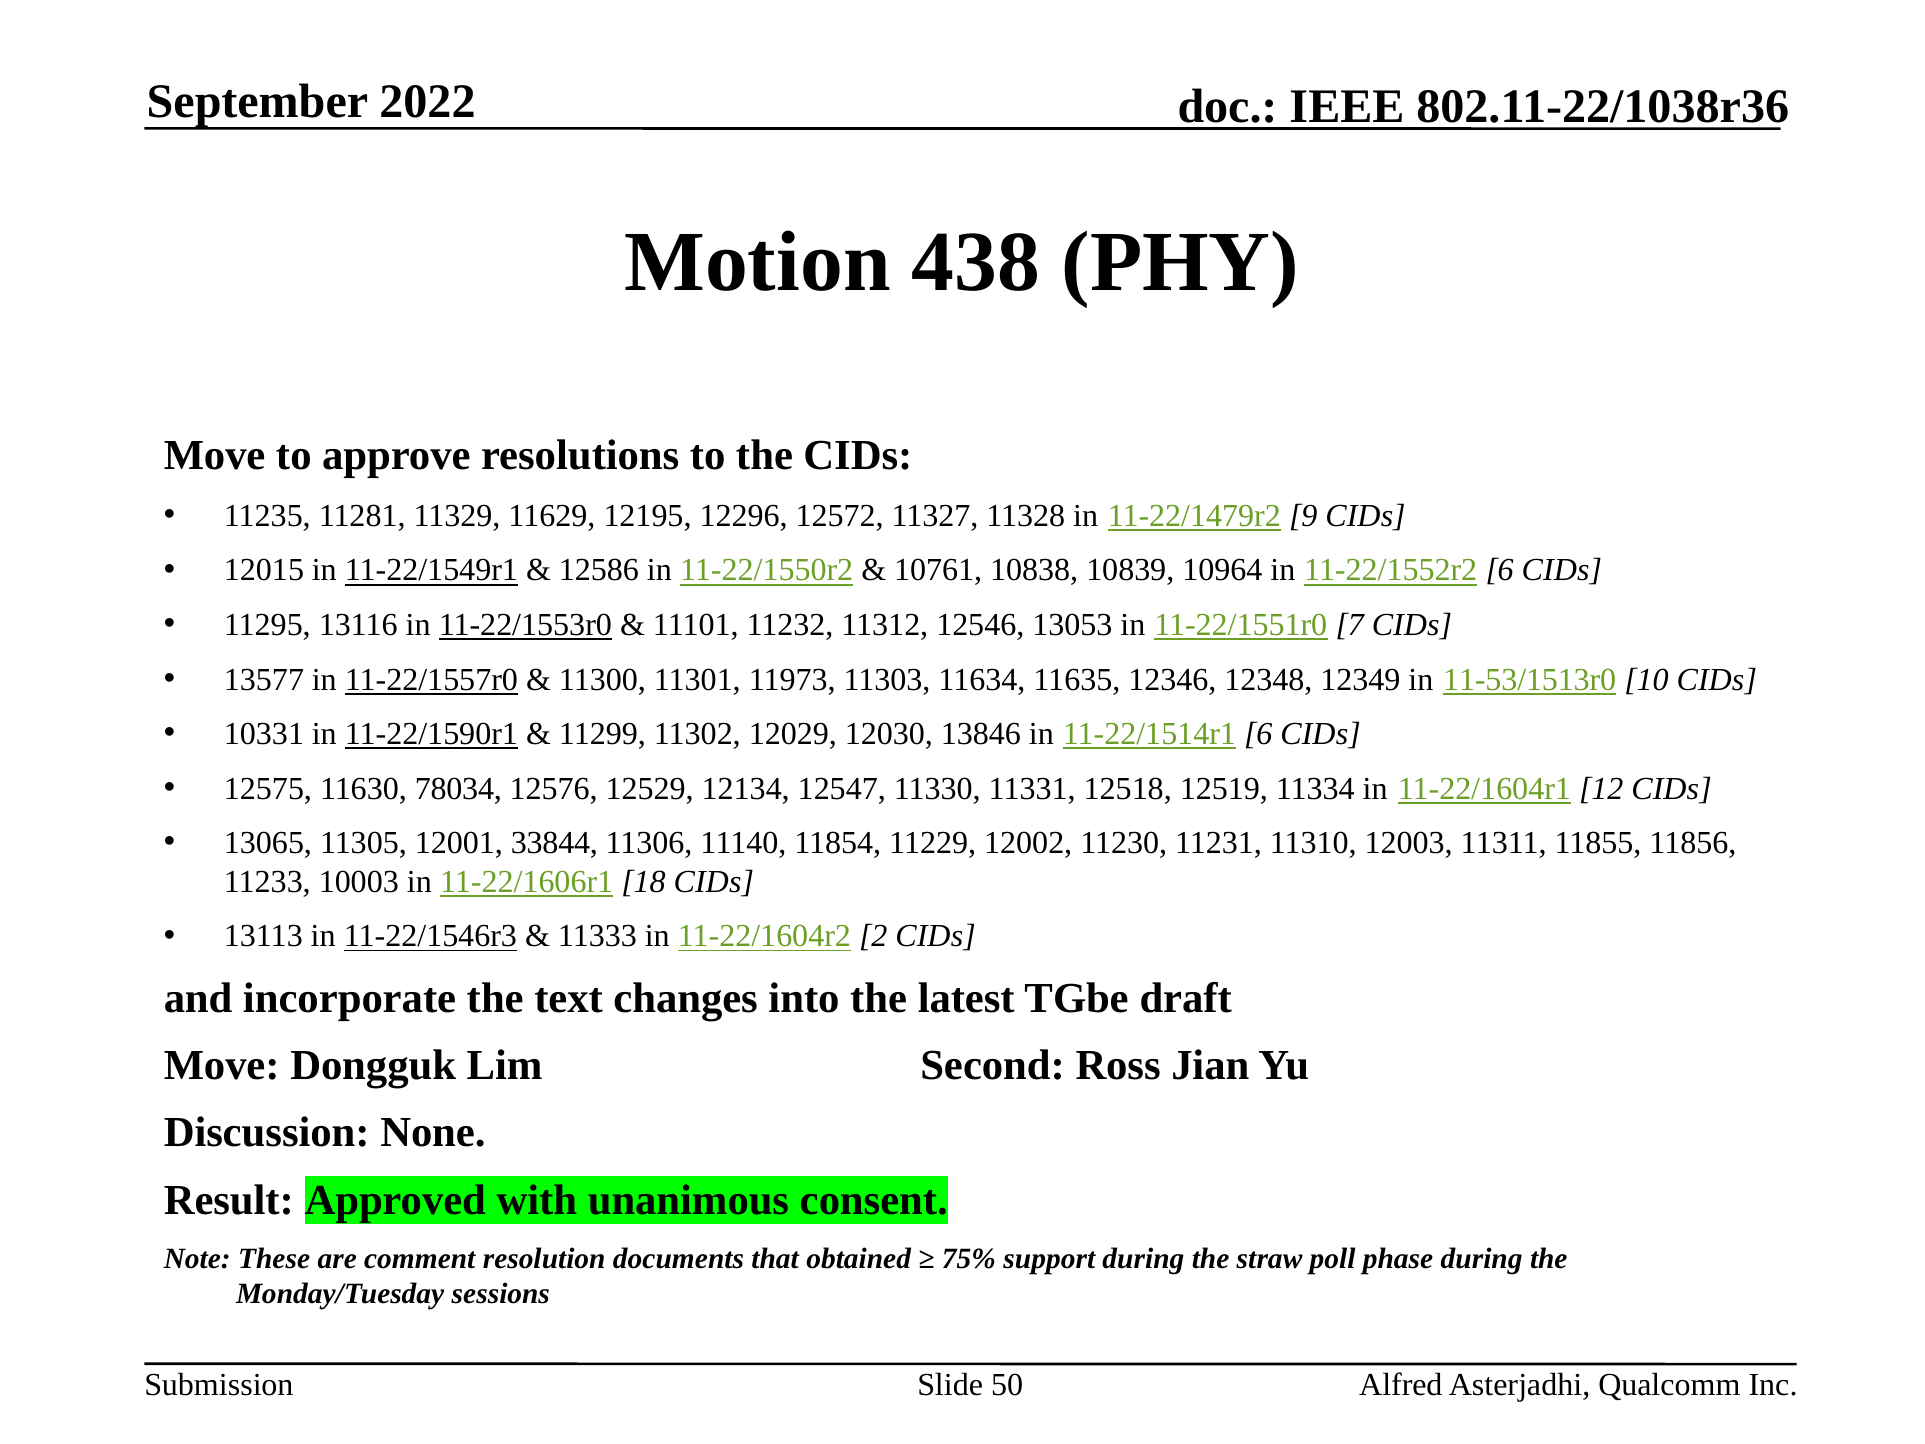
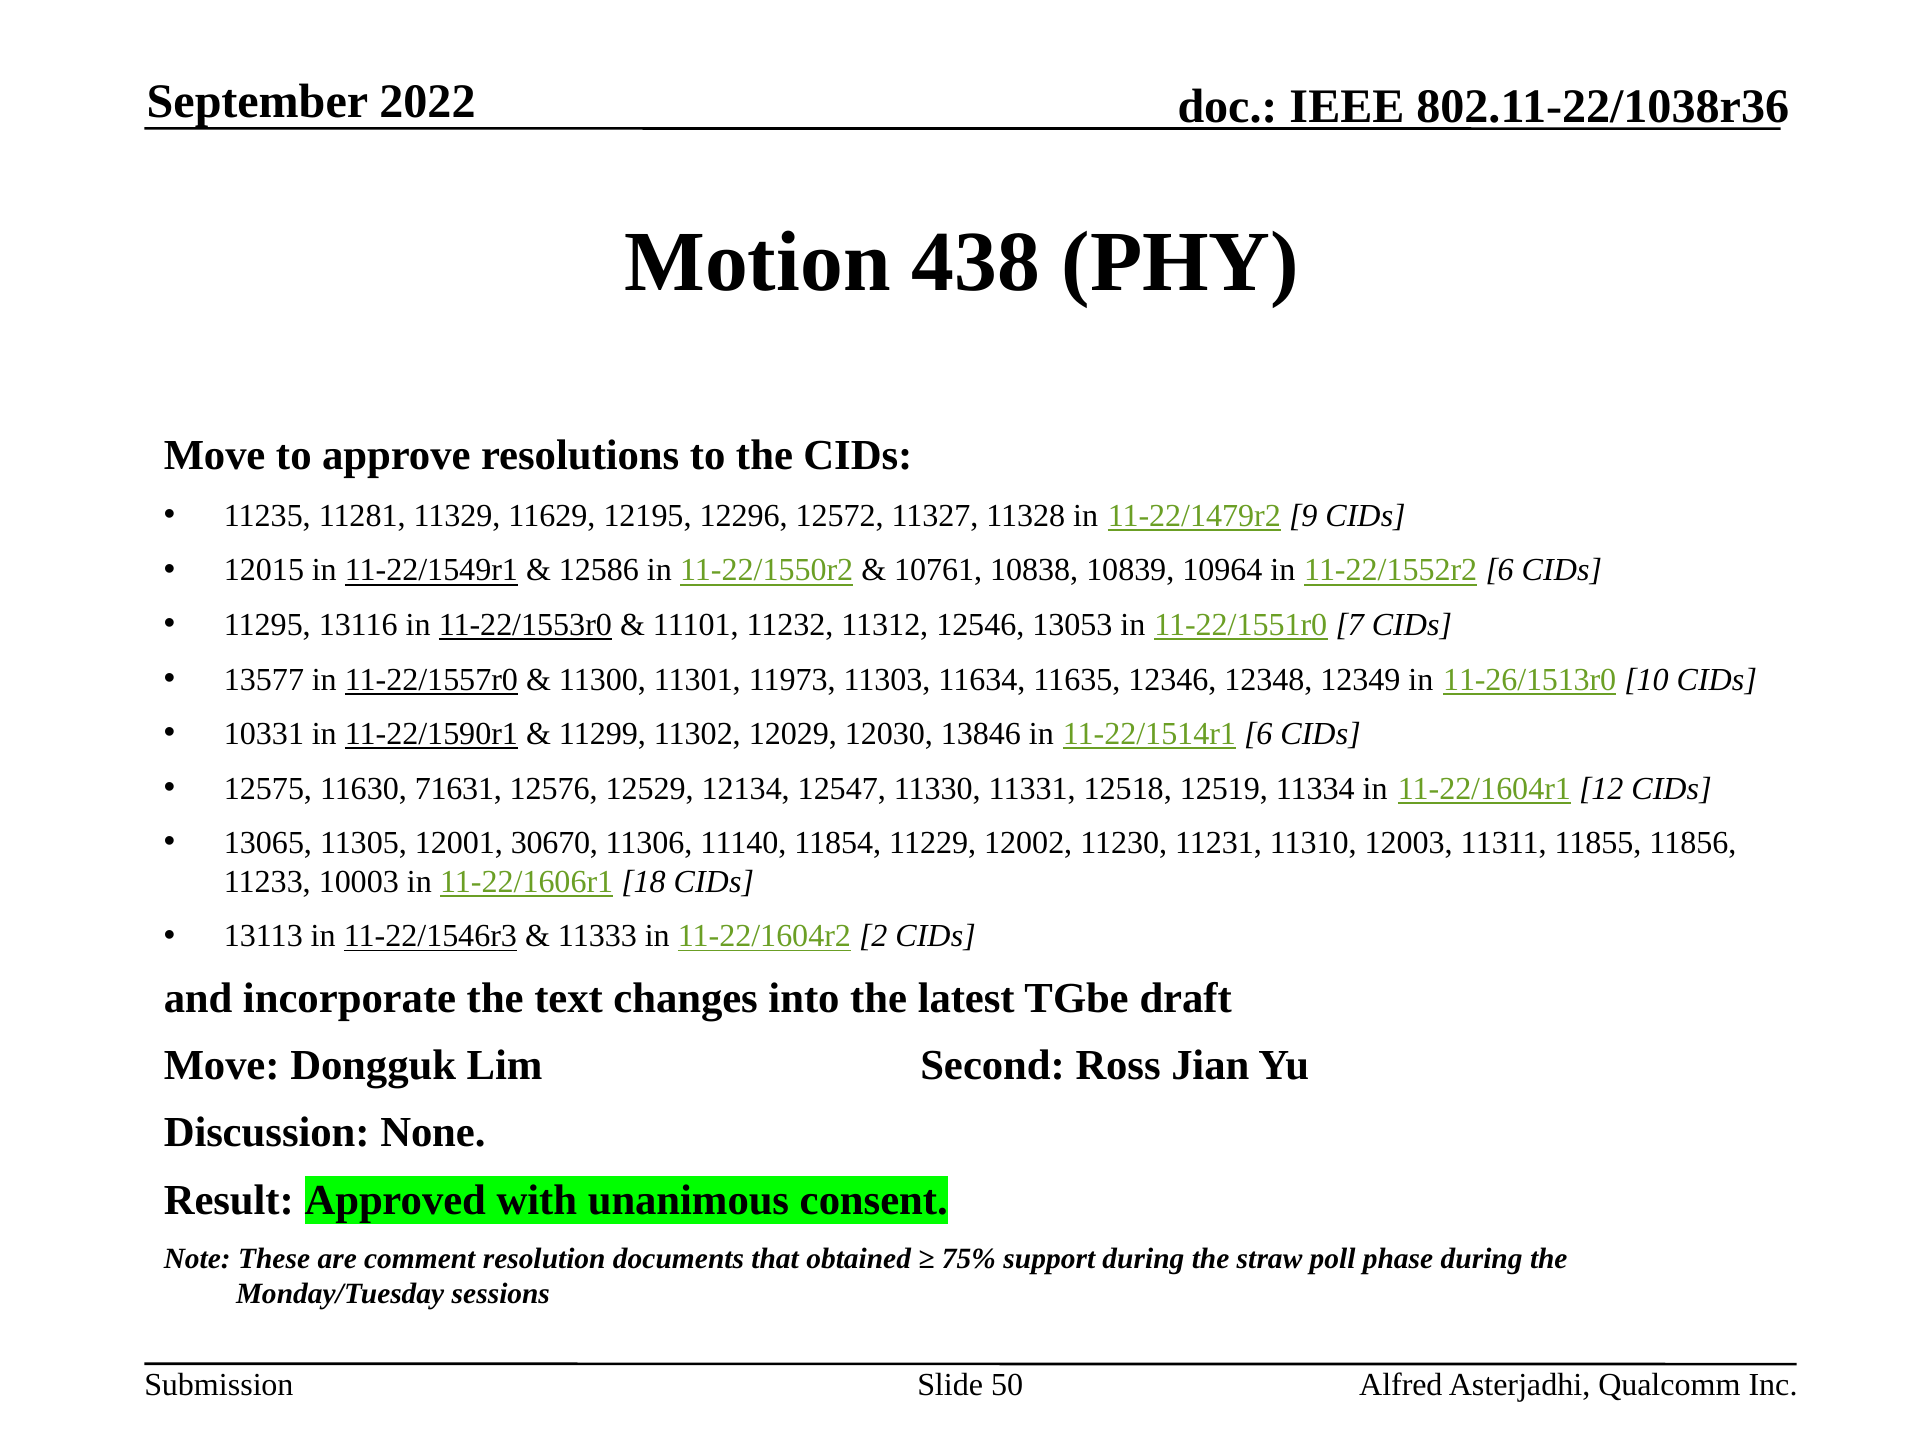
11-53/1513r0: 11-53/1513r0 -> 11-26/1513r0
78034: 78034 -> 71631
33844: 33844 -> 30670
